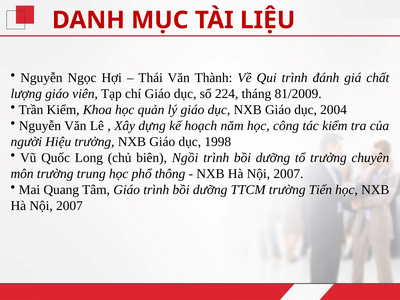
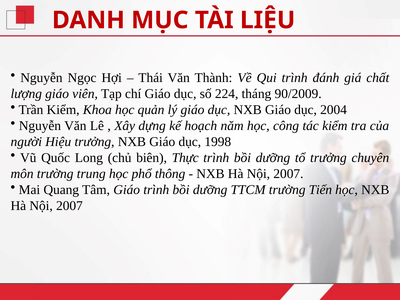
81/2009: 81/2009 -> 90/2009
Ngồi: Ngồi -> Thực
